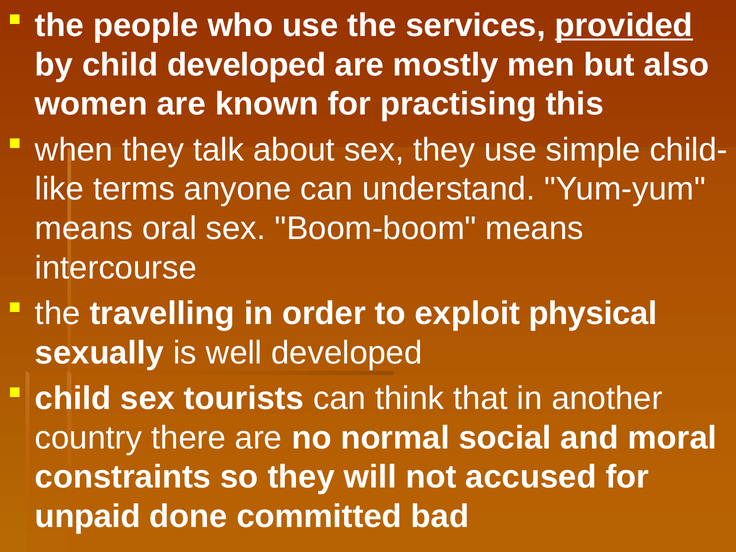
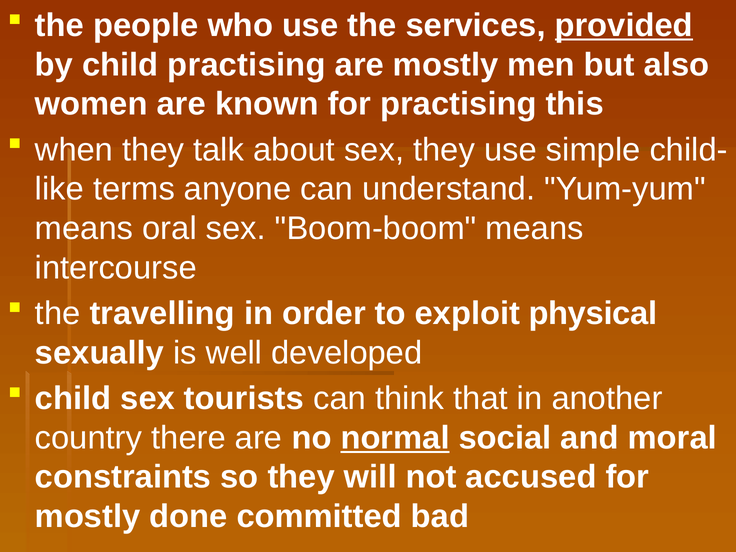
child developed: developed -> practising
normal underline: none -> present
unpaid at (88, 516): unpaid -> mostly
